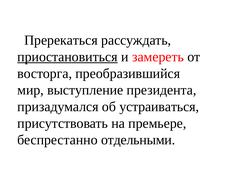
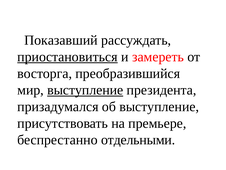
Пререкаться: Пререкаться -> Показавший
выступление at (85, 90) underline: none -> present
об устраиваться: устраиваться -> выступление
